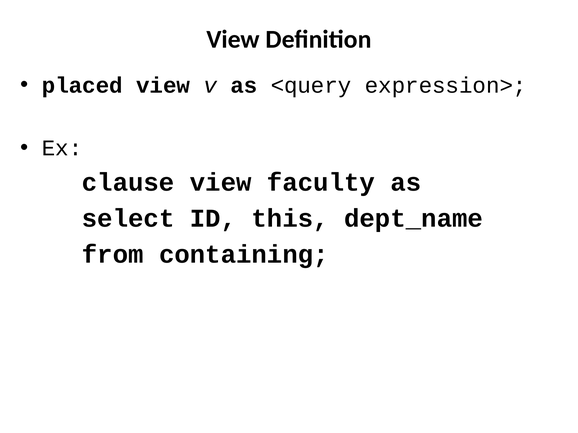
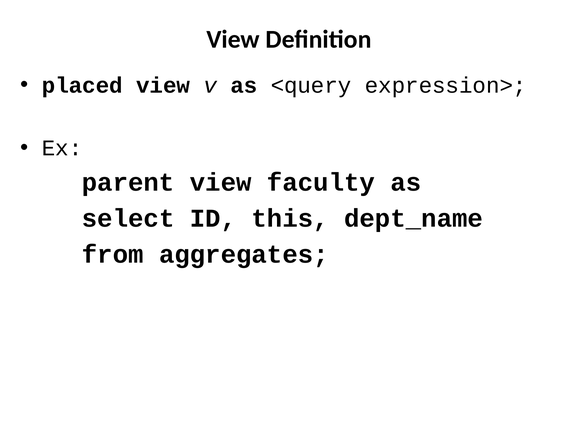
clause: clause -> parent
containing: containing -> aggregates
